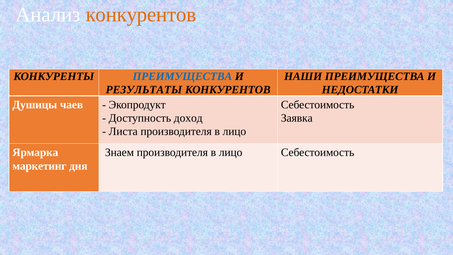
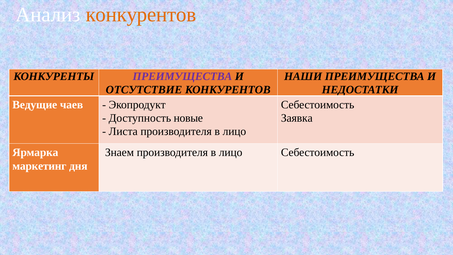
ПРЕИМУЩЕСТВА at (182, 76) colour: blue -> purple
РЕЗУЛЬТАТЫ: РЕЗУЛЬТАТЫ -> ОТСУТСТВИЕ
Душицы: Душицы -> Ведущие
доход: доход -> новые
